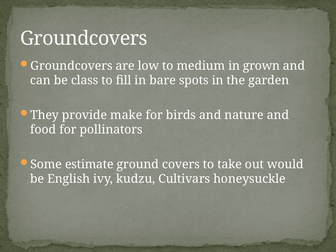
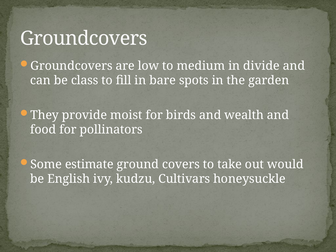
grown: grown -> divide
make: make -> moist
nature: nature -> wealth
